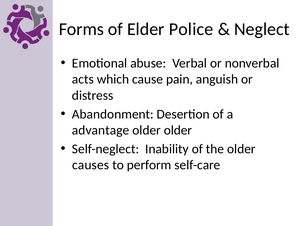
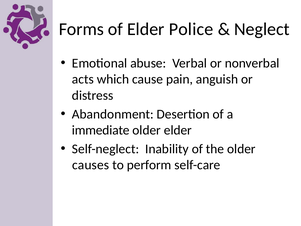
advantage: advantage -> immediate
older older: older -> elder
